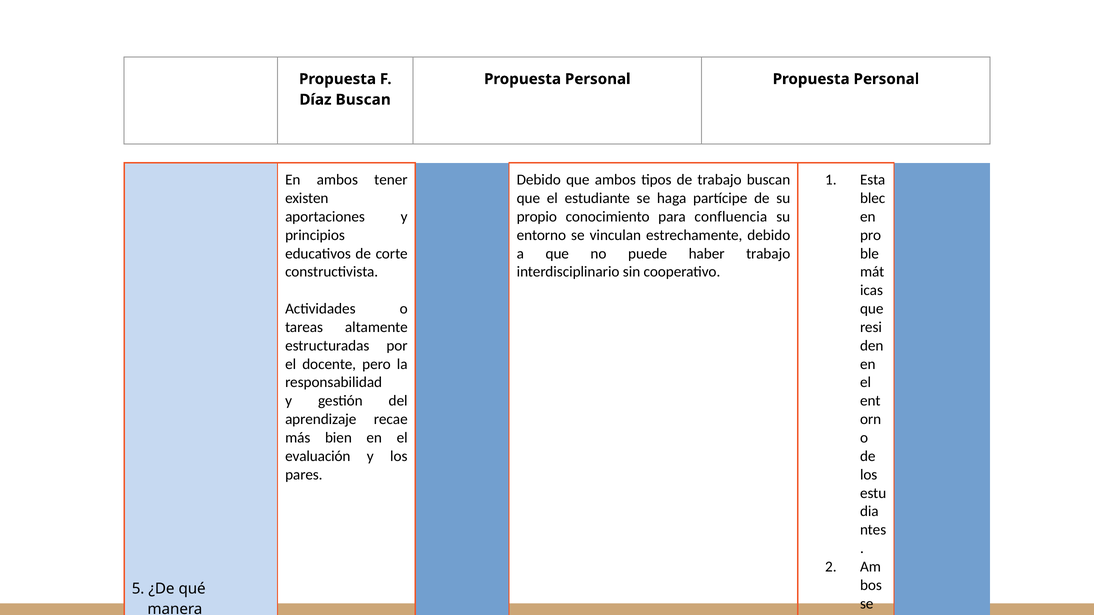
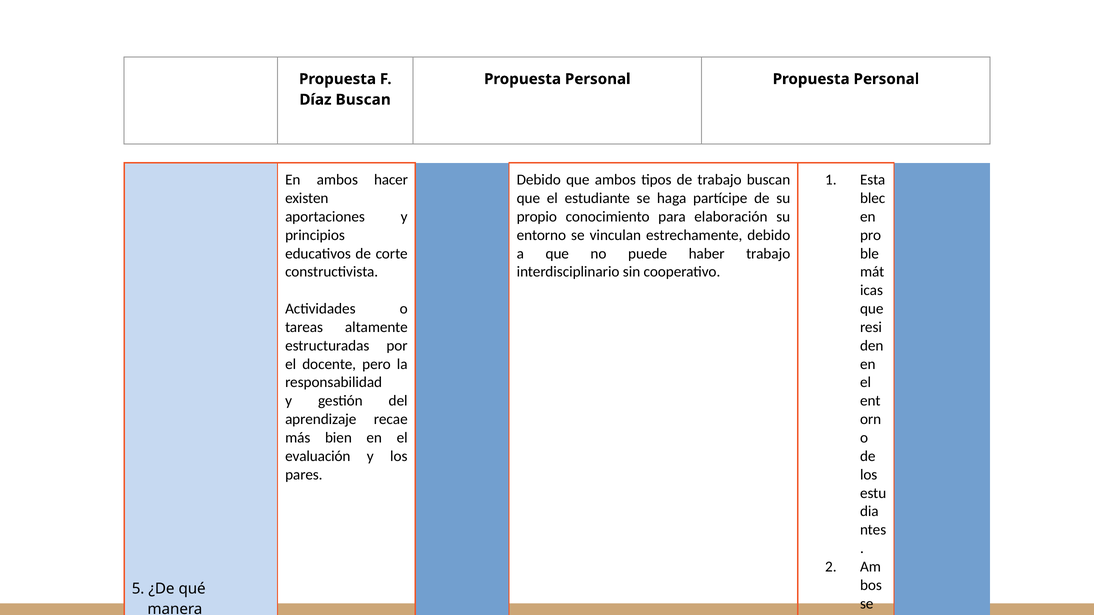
tener: tener -> hacer
confluencia: confluencia -> elaboración
